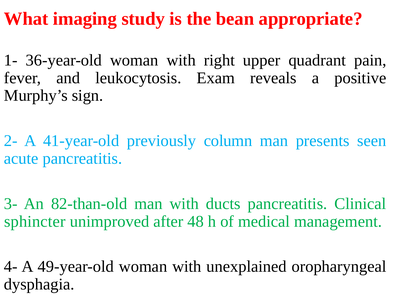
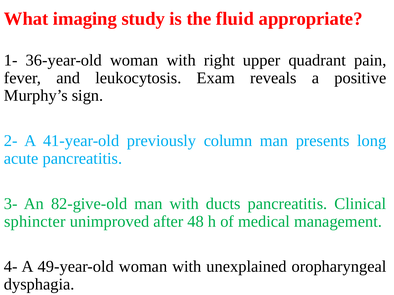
bean: bean -> fluid
seen: seen -> long
82-than-old: 82-than-old -> 82-give-old
